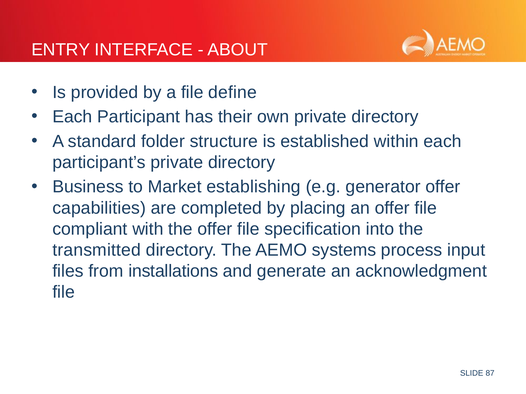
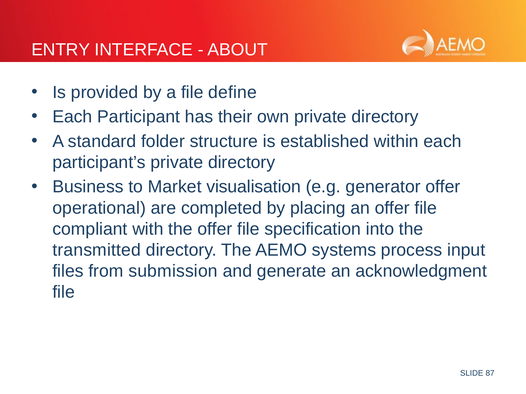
establishing: establishing -> visualisation
capabilities: capabilities -> operational
installations: installations -> submission
